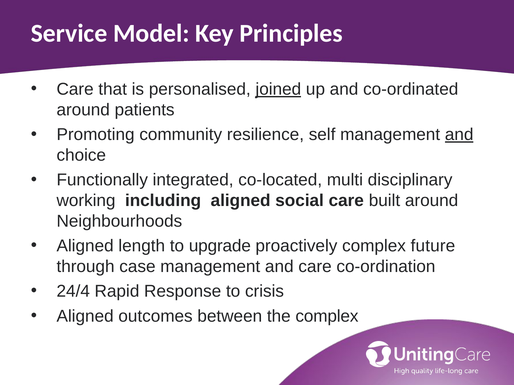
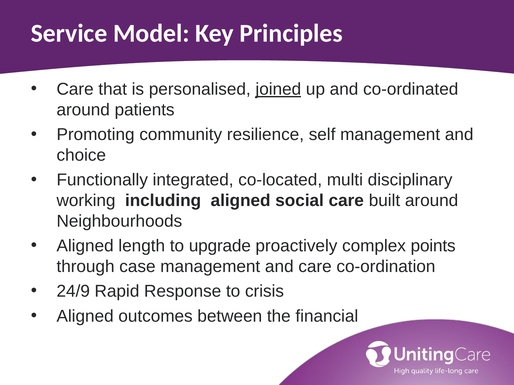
and at (459, 135) underline: present -> none
future: future -> points
24/4: 24/4 -> 24/9
the complex: complex -> financial
